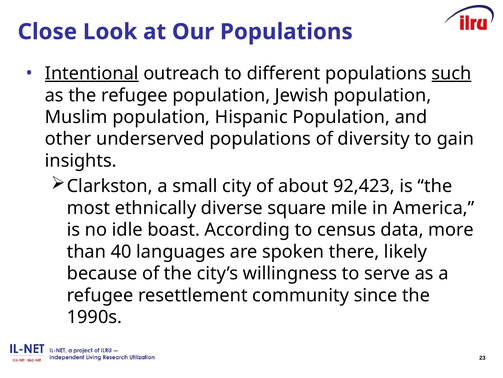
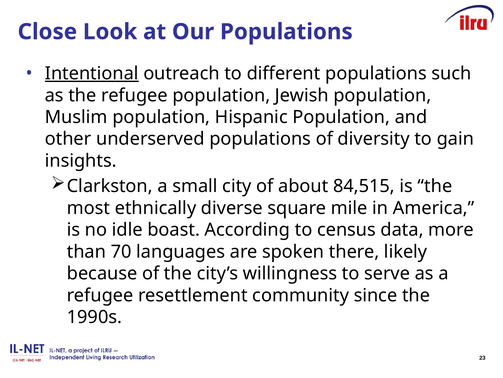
such underline: present -> none
92,423: 92,423 -> 84,515
40: 40 -> 70
